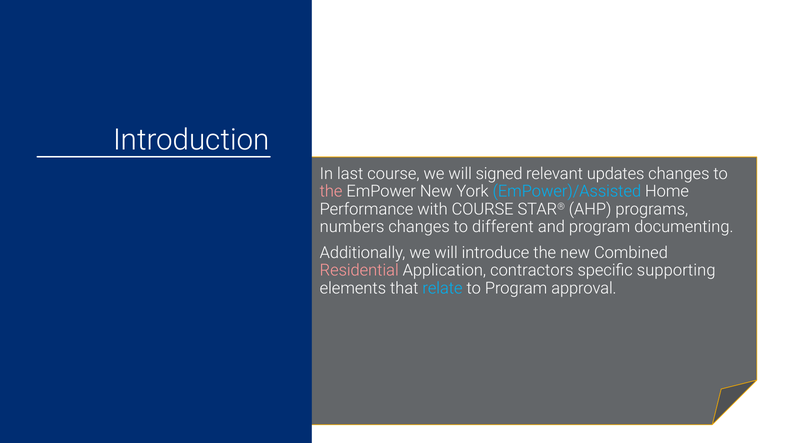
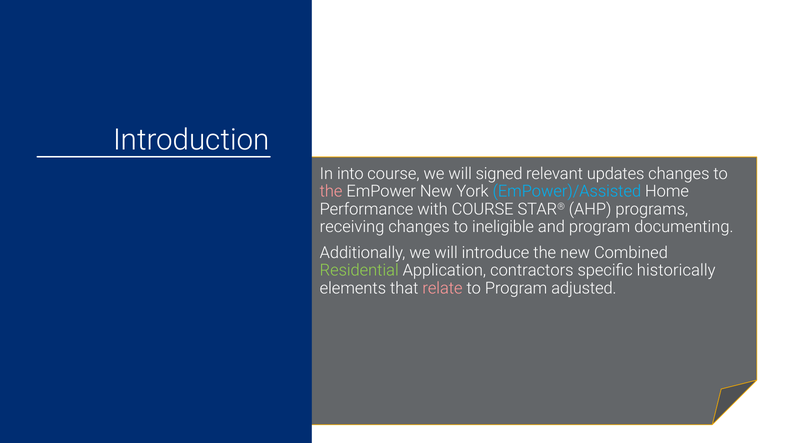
last: last -> into
numbers: numbers -> receiving
different: different -> ineligible
Residential colour: pink -> light green
supporting: supporting -> historically
relate colour: light blue -> pink
approval: approval -> adjusted
